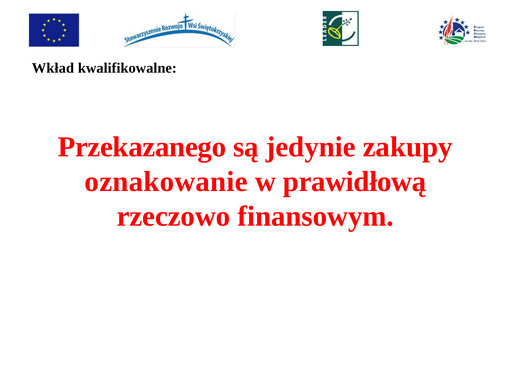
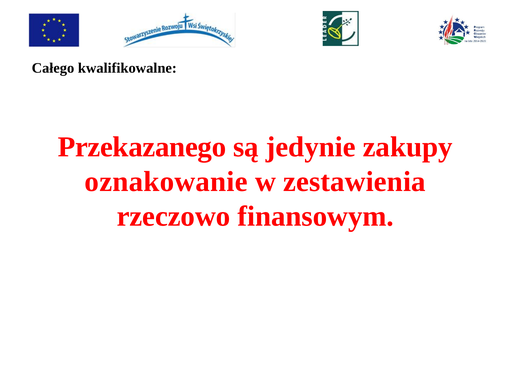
Wkład: Wkład -> Całego
prawidłową: prawidłową -> zestawienia
